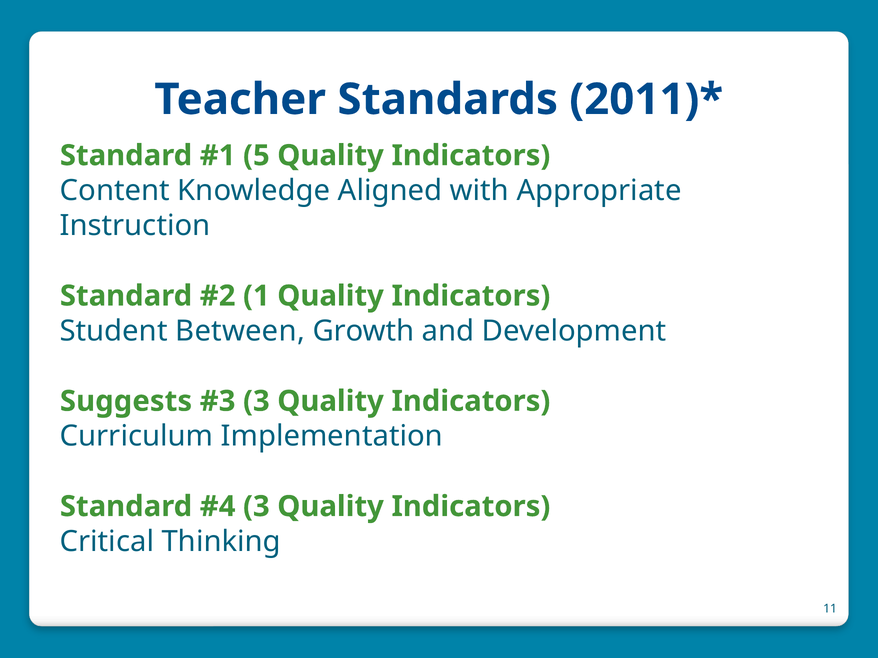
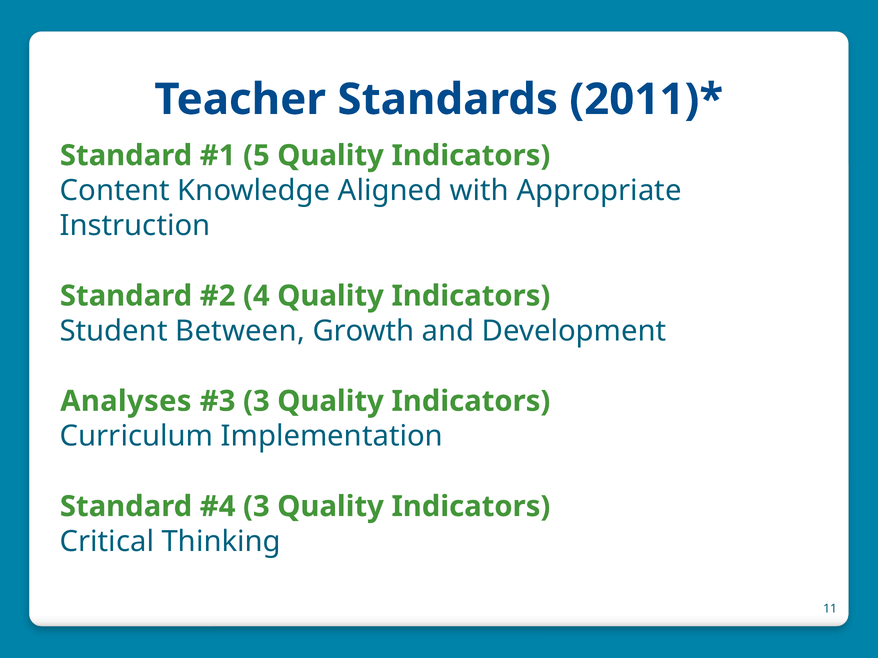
1: 1 -> 4
Suggests: Suggests -> Analyses
